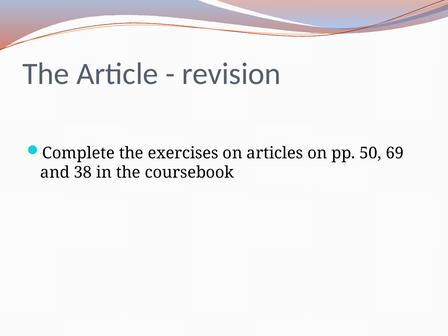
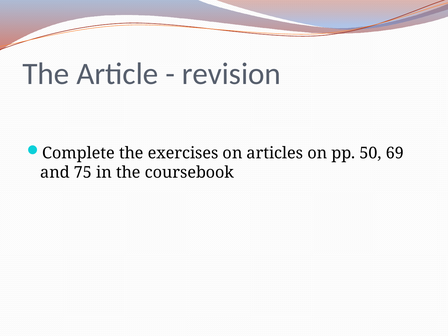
38: 38 -> 75
